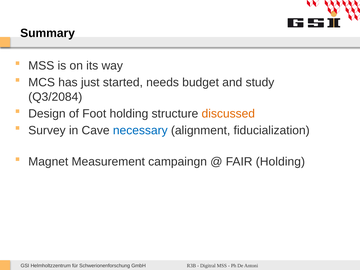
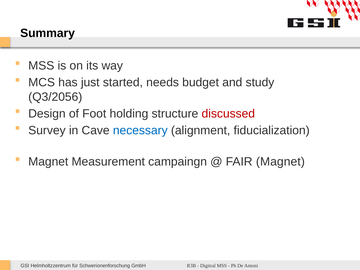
Q3/2084: Q3/2084 -> Q3/2056
discussed colour: orange -> red
FAIR Holding: Holding -> Magnet
